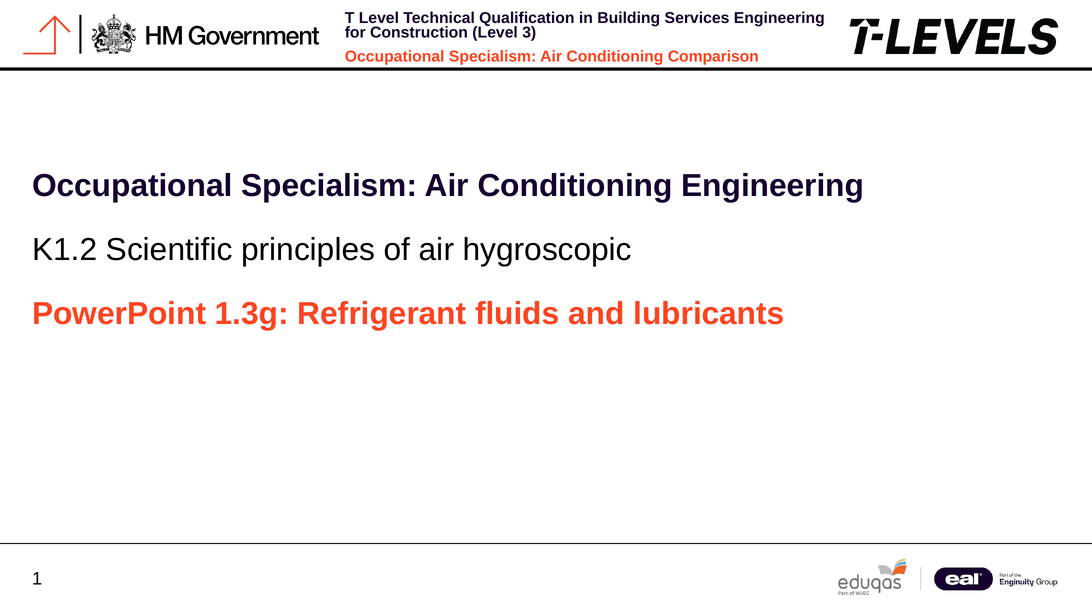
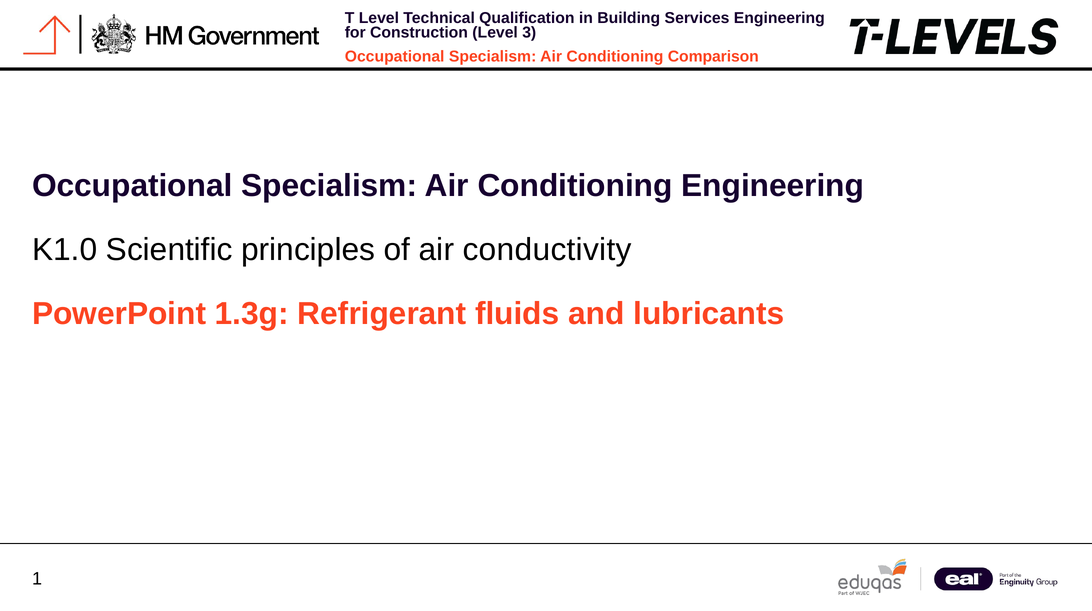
K1.2: K1.2 -> K1.0
hygroscopic: hygroscopic -> conductivity
